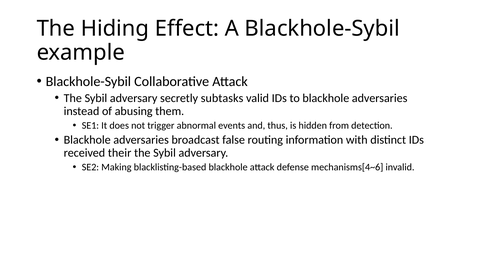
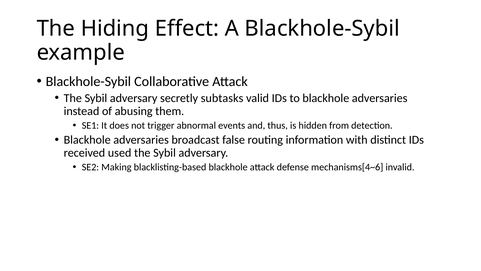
their: their -> used
